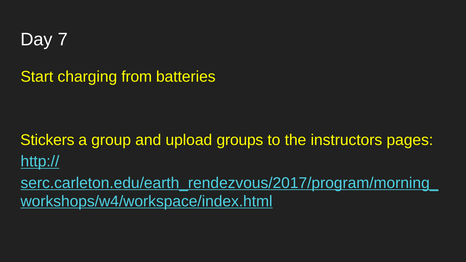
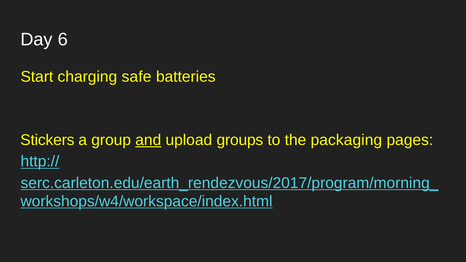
7: 7 -> 6
from: from -> safe
and underline: none -> present
instructors: instructors -> packaging
